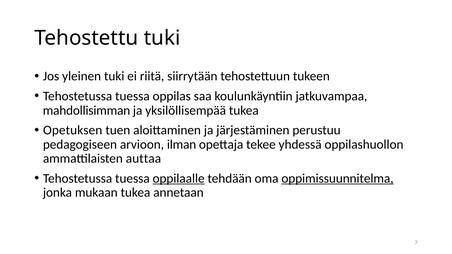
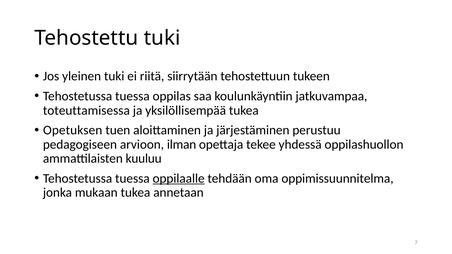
mahdollisimman: mahdollisimman -> toteuttamisessa
auttaa: auttaa -> kuuluu
oppimissuunnitelma underline: present -> none
